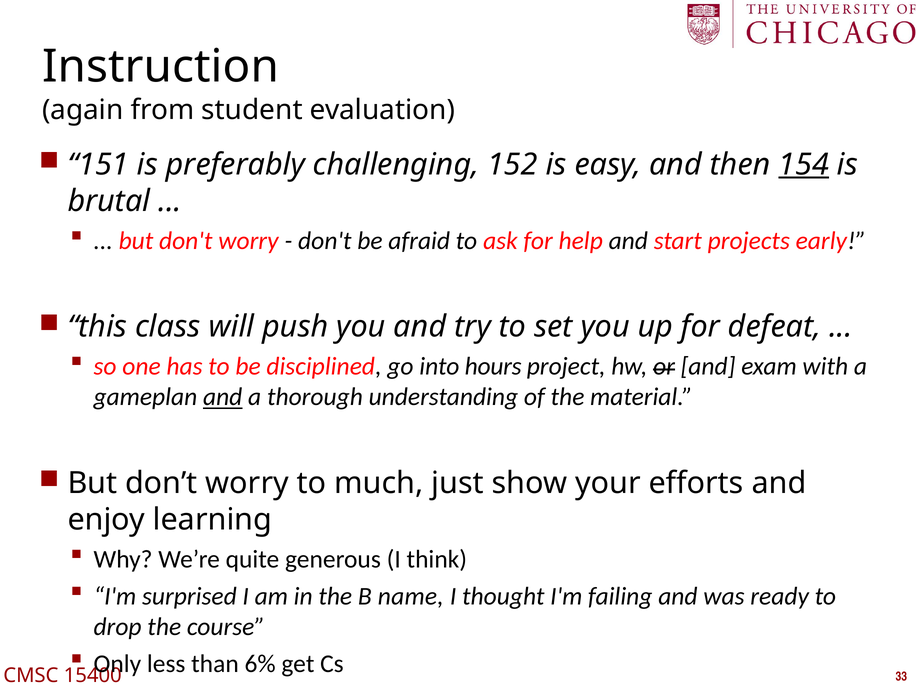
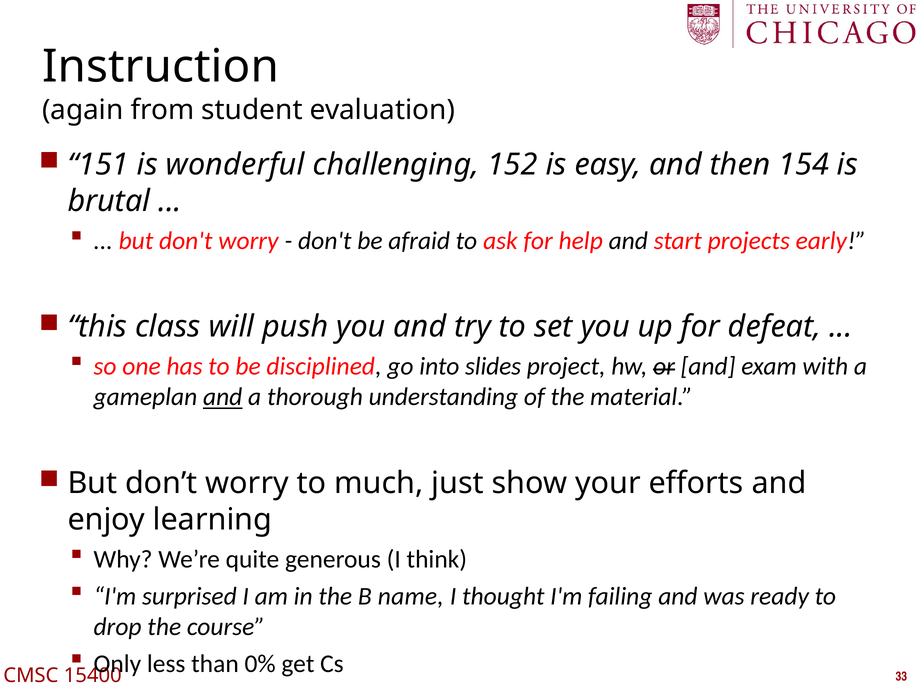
preferably: preferably -> wonderful
154 underline: present -> none
hours: hours -> slides
6%: 6% -> 0%
